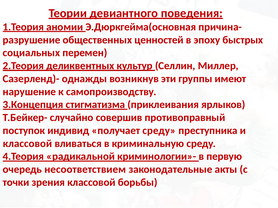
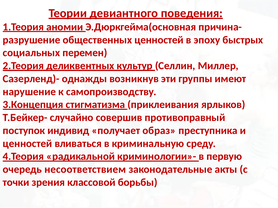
получает среду: среду -> образ
классовой at (27, 144): классовой -> ценностей
